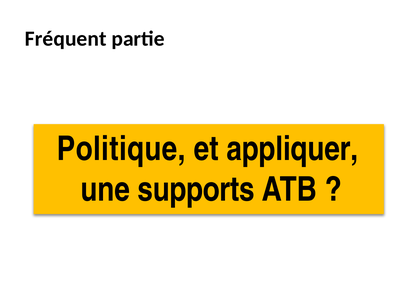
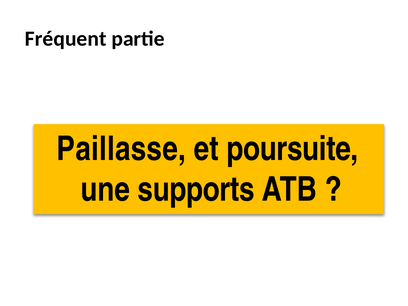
Politique: Politique -> Paillasse
appliquer: appliquer -> poursuite
